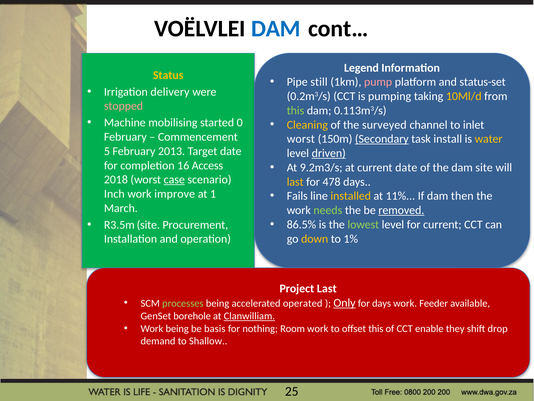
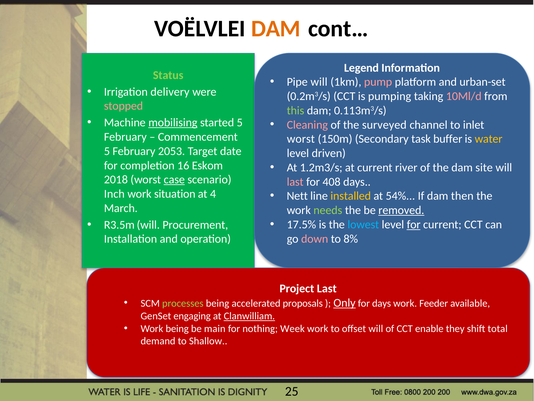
DAM at (276, 29) colour: blue -> orange
Status colour: yellow -> light green
Pipe still: still -> will
status-set: status-set -> urban-set
10Ml/d colour: yellow -> pink
mobilising underline: none -> present
started 0: 0 -> 5
Cleaning colour: yellow -> pink
Secondary underline: present -> none
install: install -> buffer
2013: 2013 -> 2053
driven underline: present -> none
Access: Access -> Eskom
9.2m3/s: 9.2m3/s -> 1.2m3/s
current date: date -> river
last at (295, 182) colour: yellow -> pink
478: 478 -> 408
improve: improve -> situation
1: 1 -> 4
Fails: Fails -> Nett
11%: 11% -> 54%
86.5%: 86.5% -> 17.5%
lowest colour: light green -> light blue
for at (414, 224) underline: none -> present
R3.5m site: site -> will
down colour: yellow -> pink
1%: 1% -> 8%
operated: operated -> proposals
borehole: borehole -> engaging
basis: basis -> main
Room: Room -> Week
offset this: this -> will
drop: drop -> total
